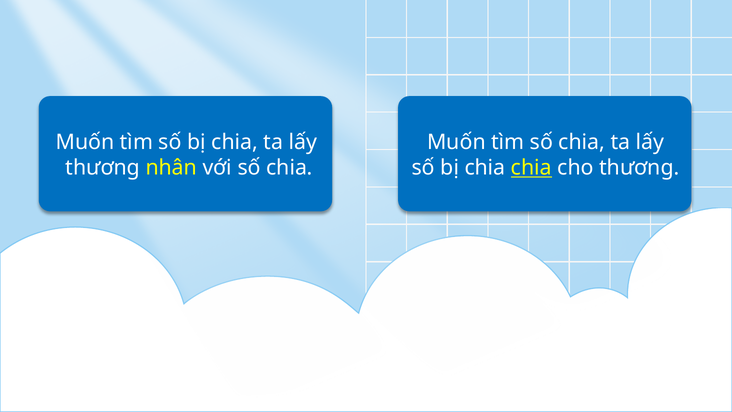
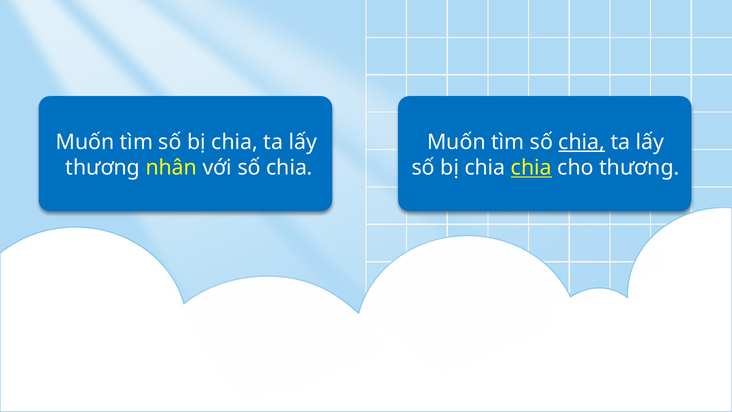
chia at (582, 142) underline: none -> present
